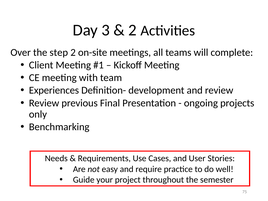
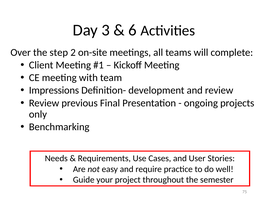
2 at (132, 30): 2 -> 6
Experiences: Experiences -> Impressions
